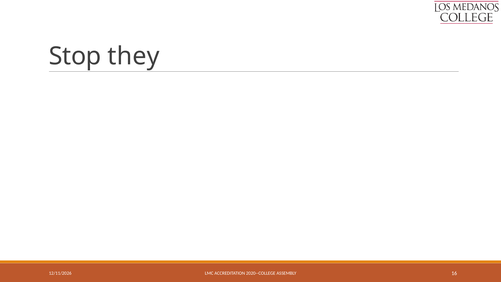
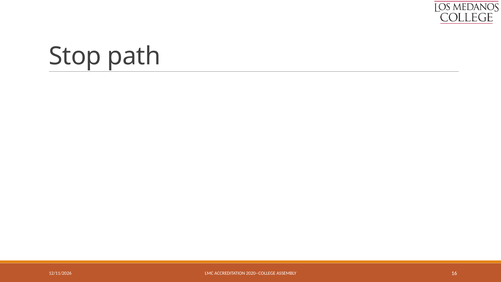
they: they -> path
